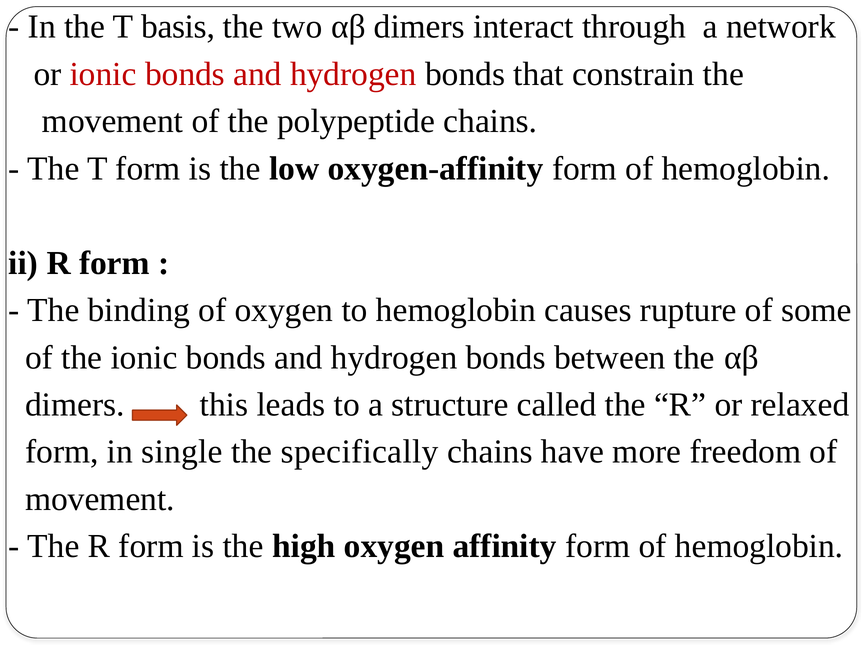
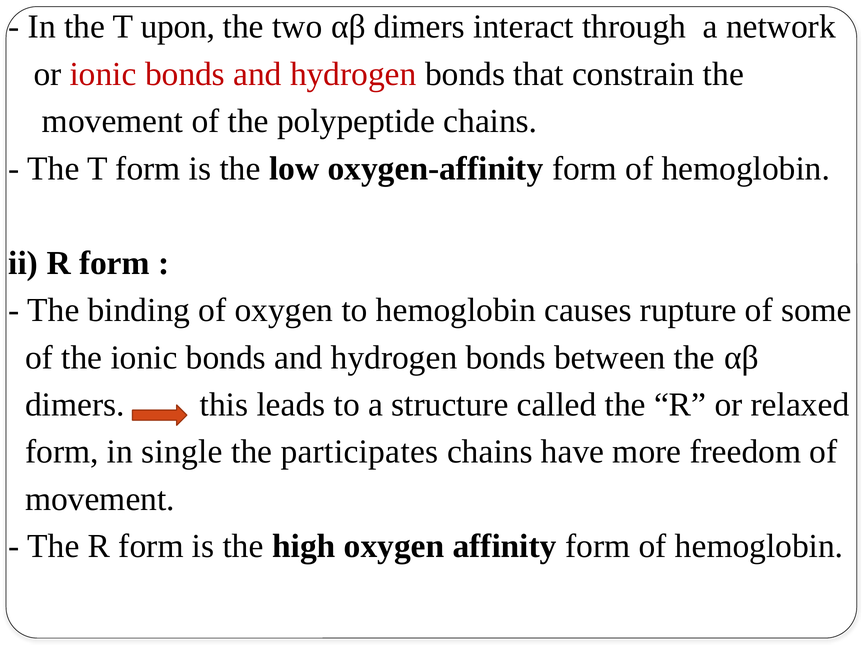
basis: basis -> upon
specifically: specifically -> participates
